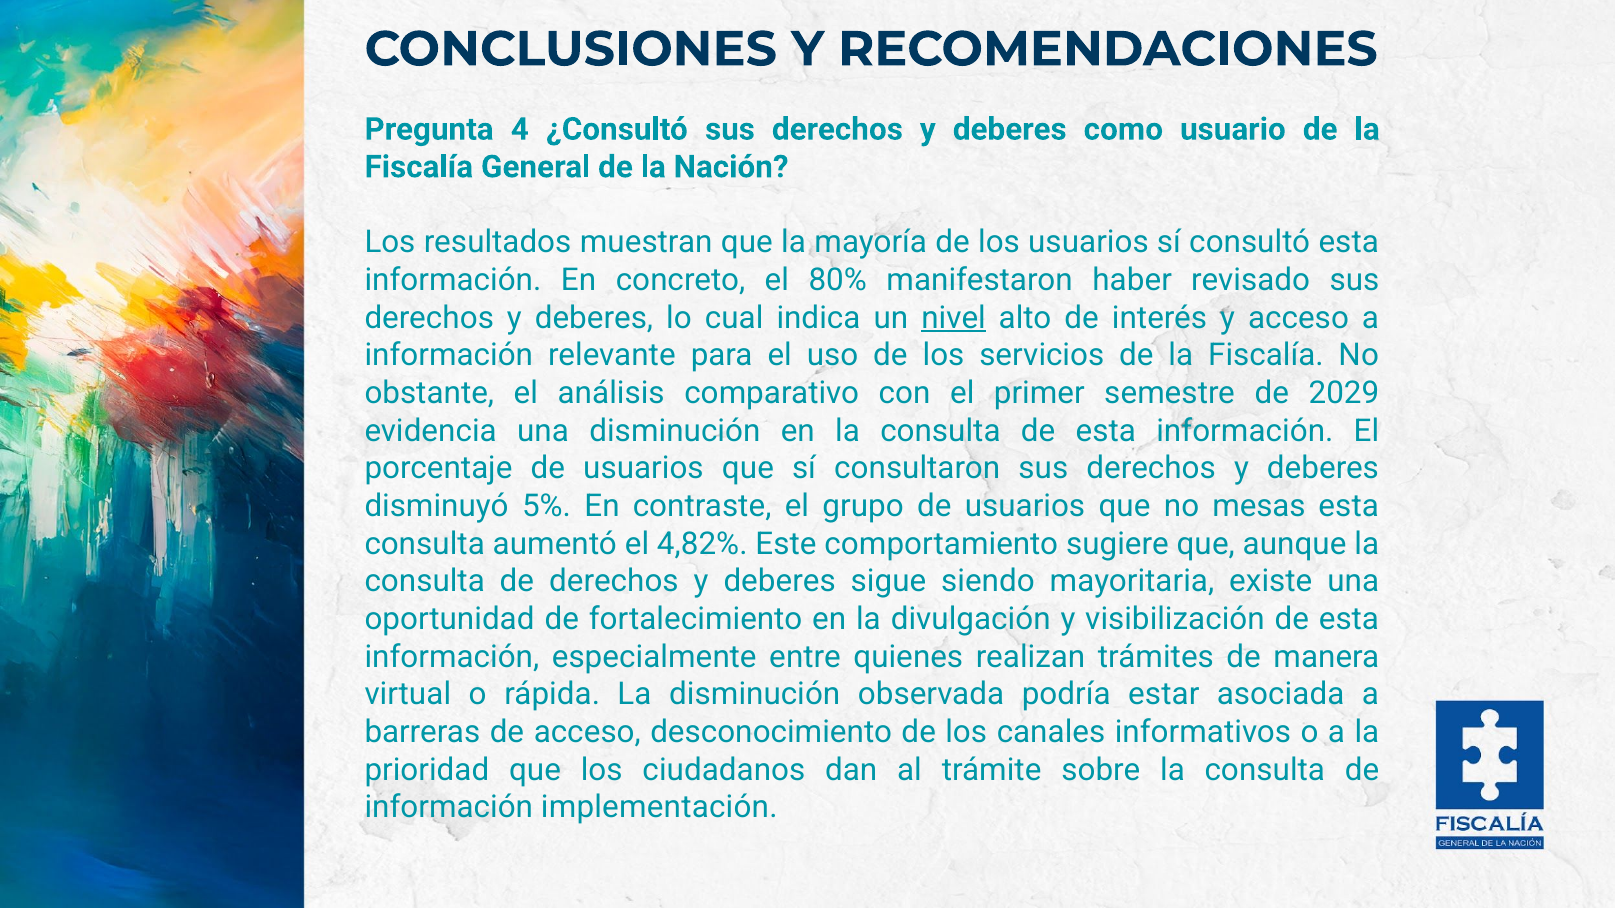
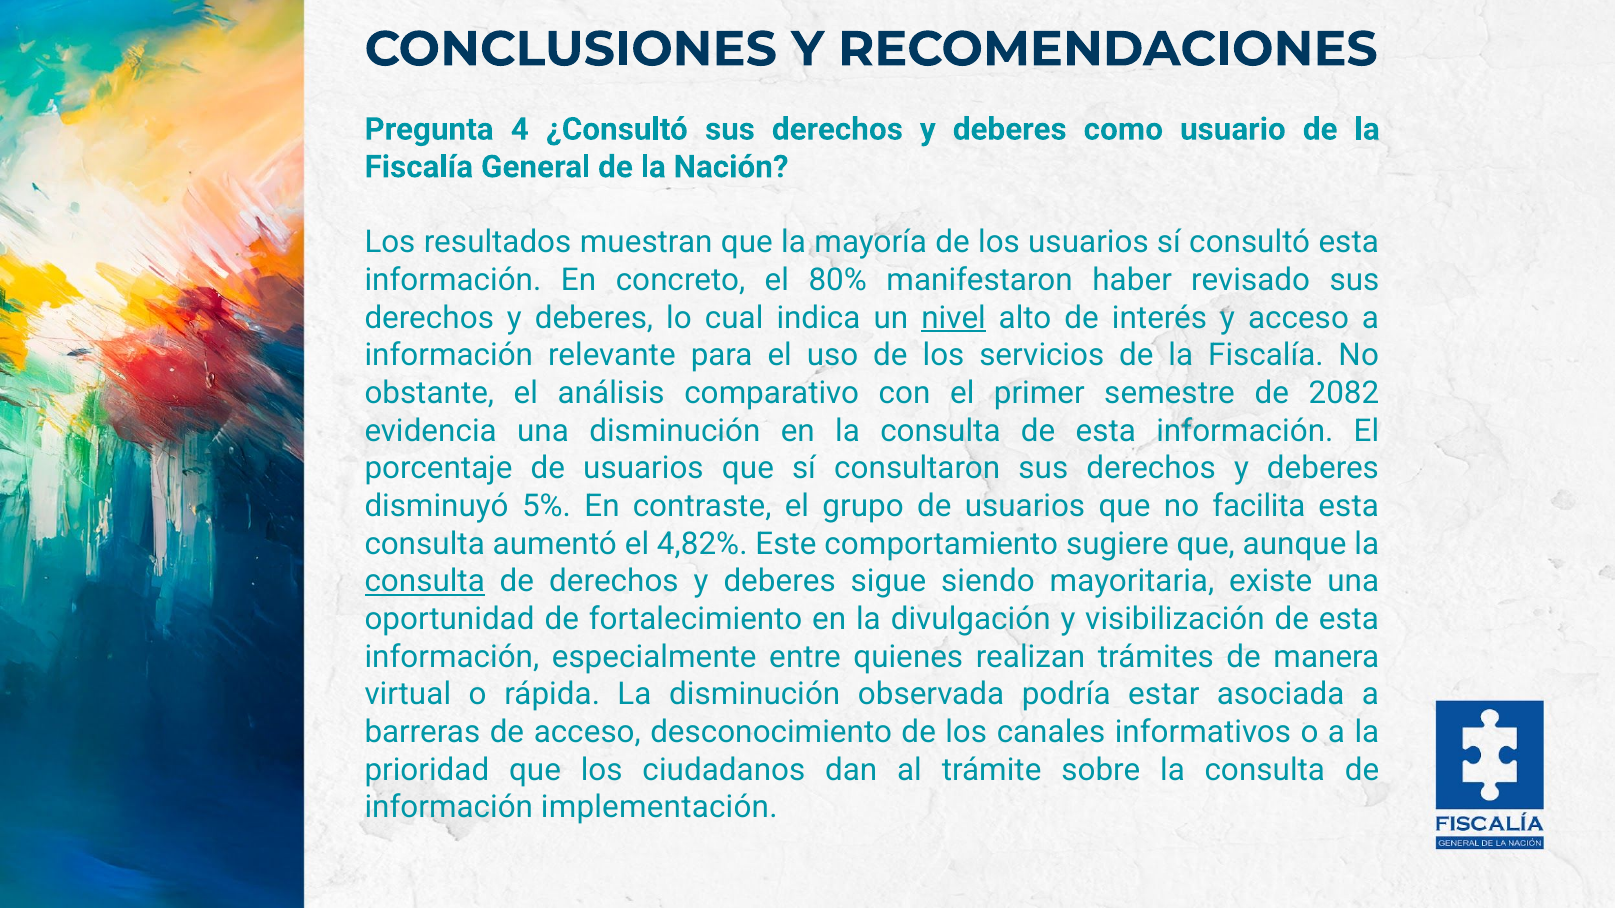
2029: 2029 -> 2082
mesas: mesas -> facilita
consulta at (425, 582) underline: none -> present
